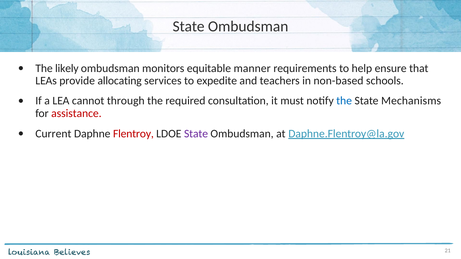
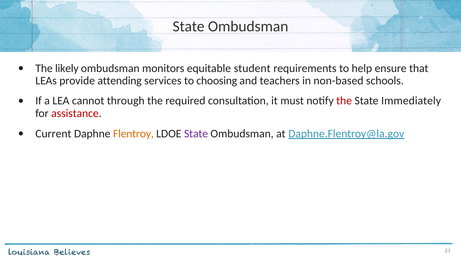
manner: manner -> student
allocating: allocating -> attending
expedite: expedite -> choosing
the at (344, 101) colour: blue -> red
Mechanisms: Mechanisms -> Immediately
Flentroy colour: red -> orange
